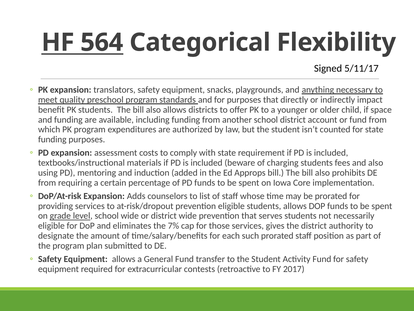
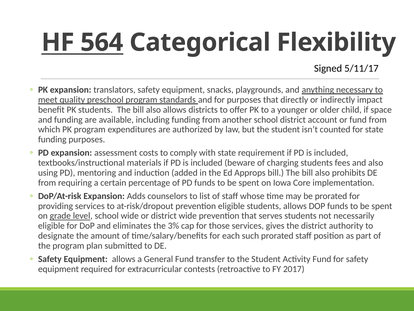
7%: 7% -> 3%
